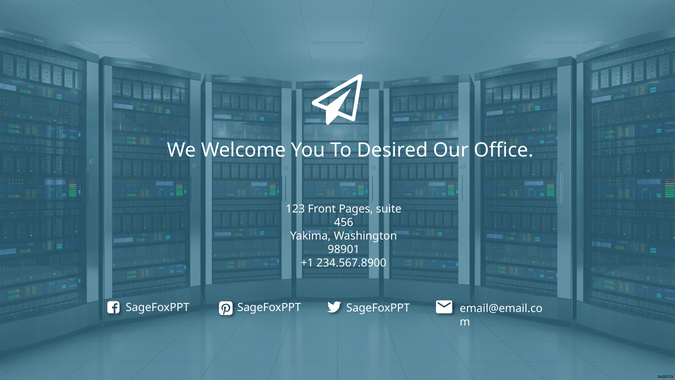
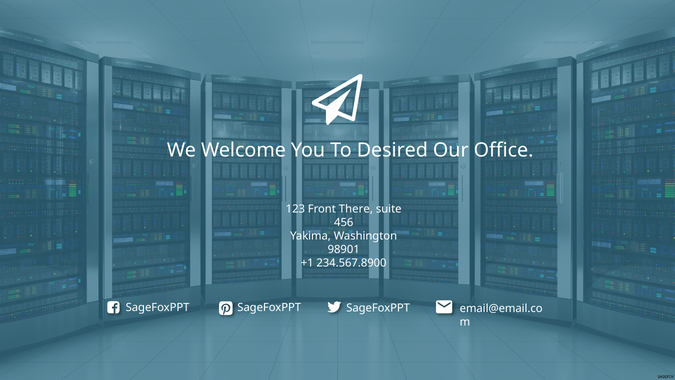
Pages: Pages -> There
